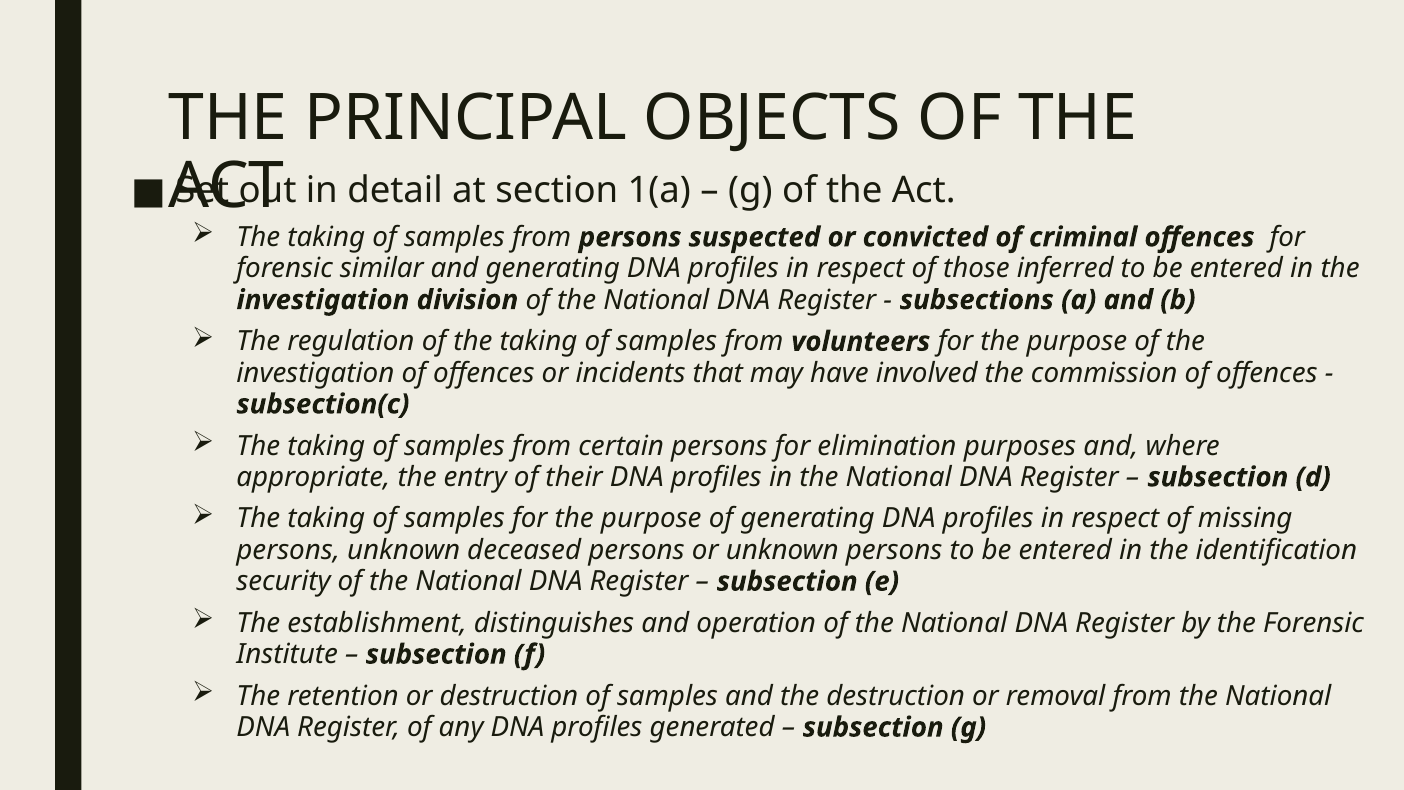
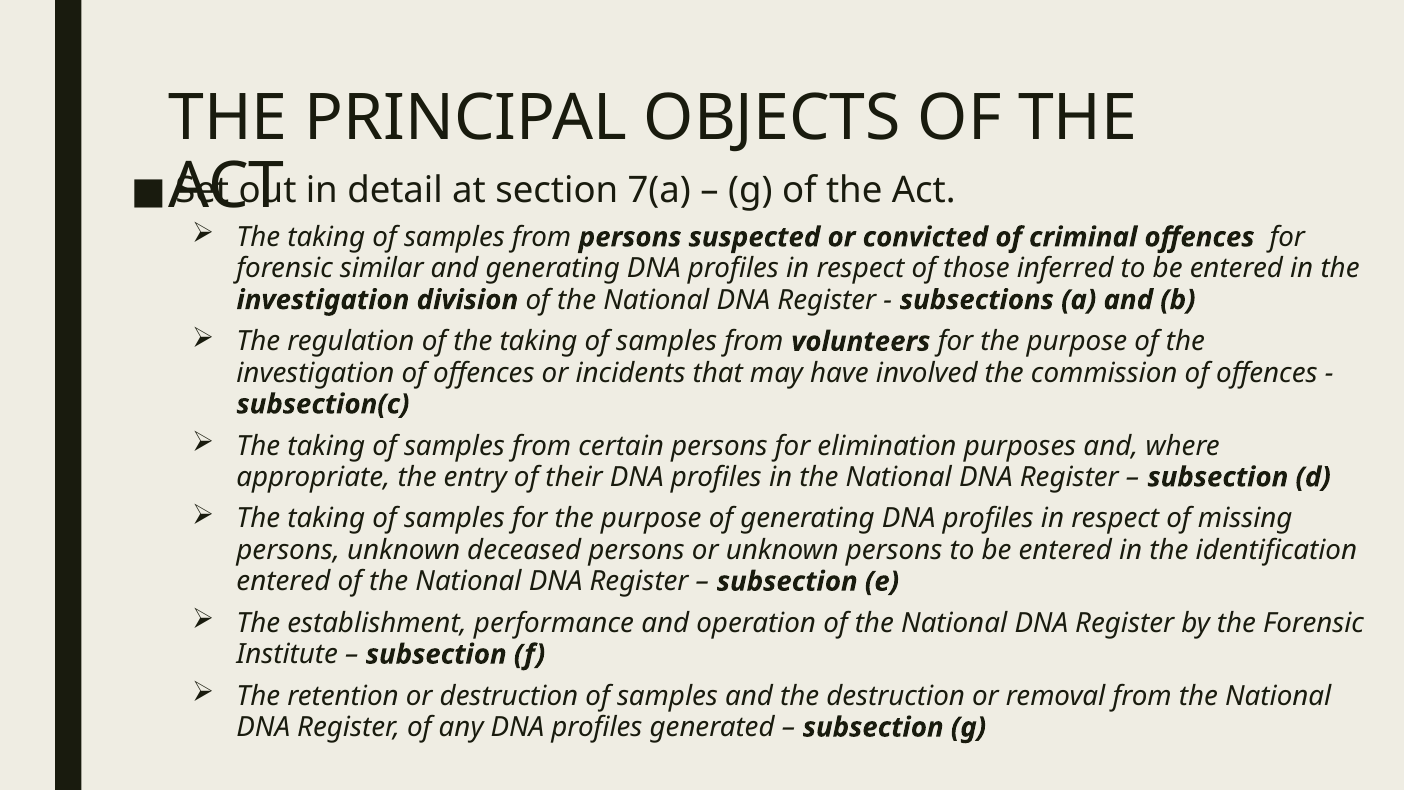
1(a: 1(a -> 7(a
security at (283, 581): security -> entered
distinguishes: distinguishes -> performance
